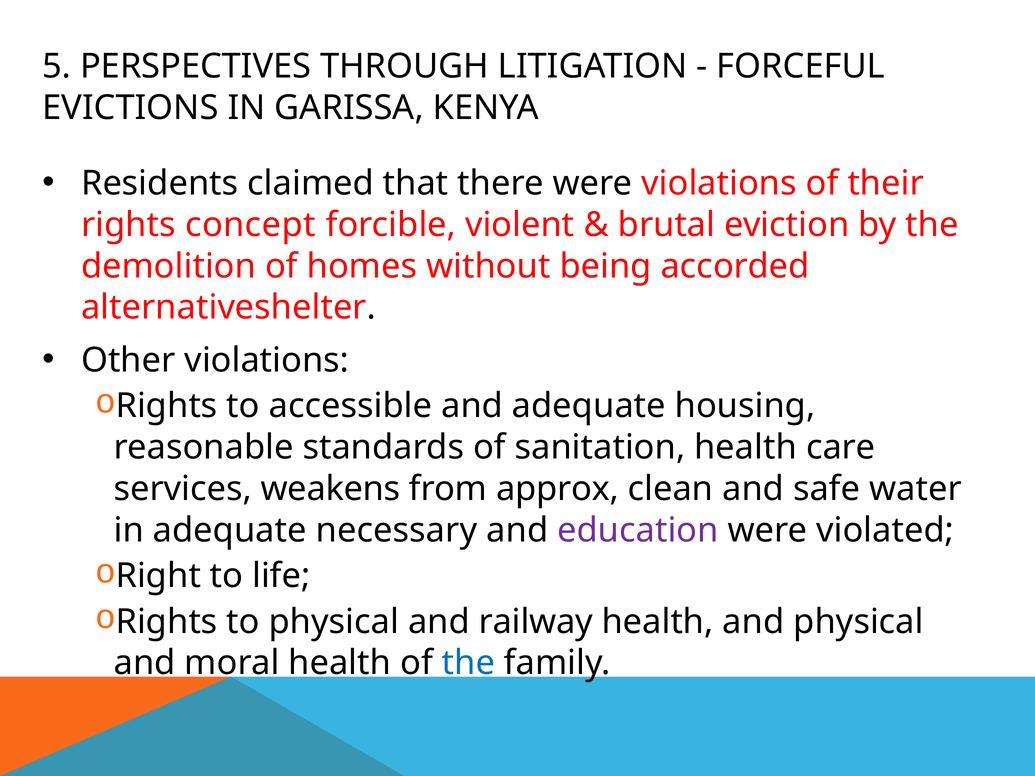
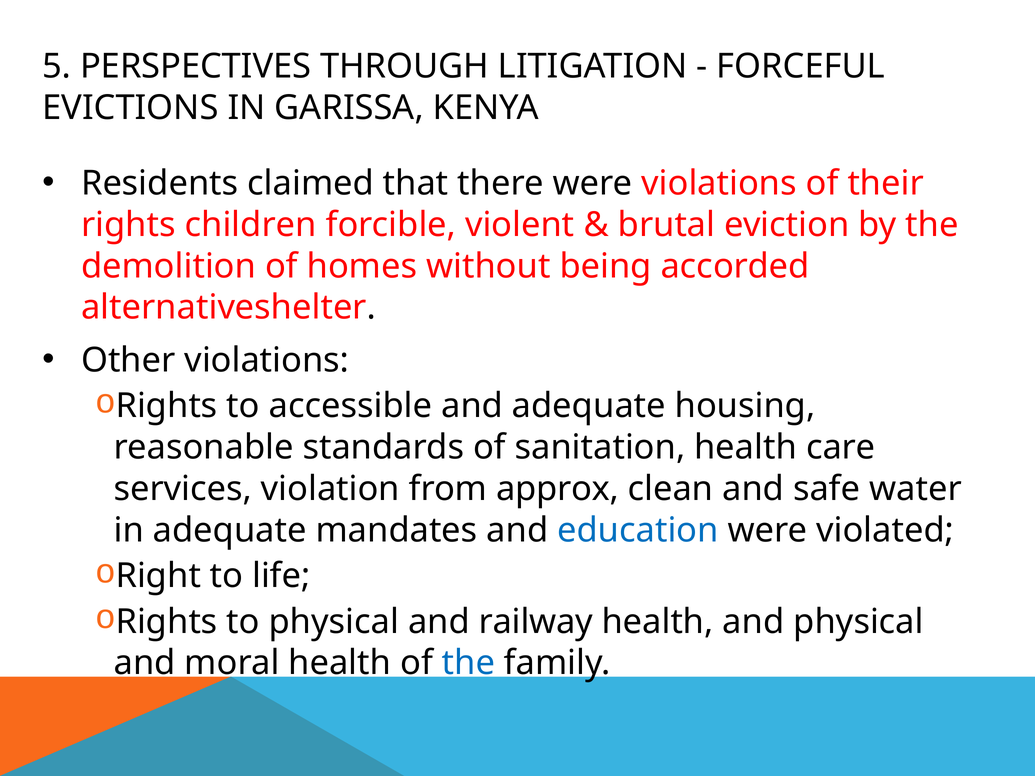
concept: concept -> children
weakens: weakens -> violation
necessary: necessary -> mandates
education colour: purple -> blue
